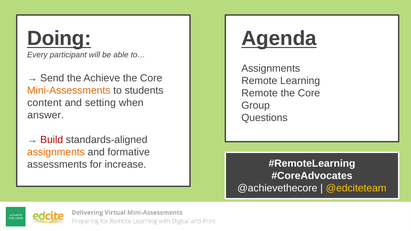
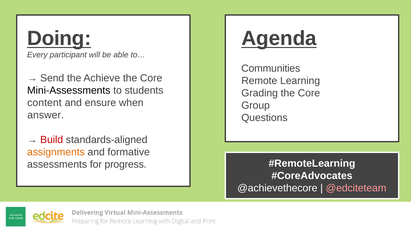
Assignments at (271, 69): Assignments -> Communities
Mini-Assessments colour: orange -> black
Remote at (260, 93): Remote -> Grading
setting: setting -> ensure
increase: increase -> progress
@edciteteam colour: yellow -> pink
